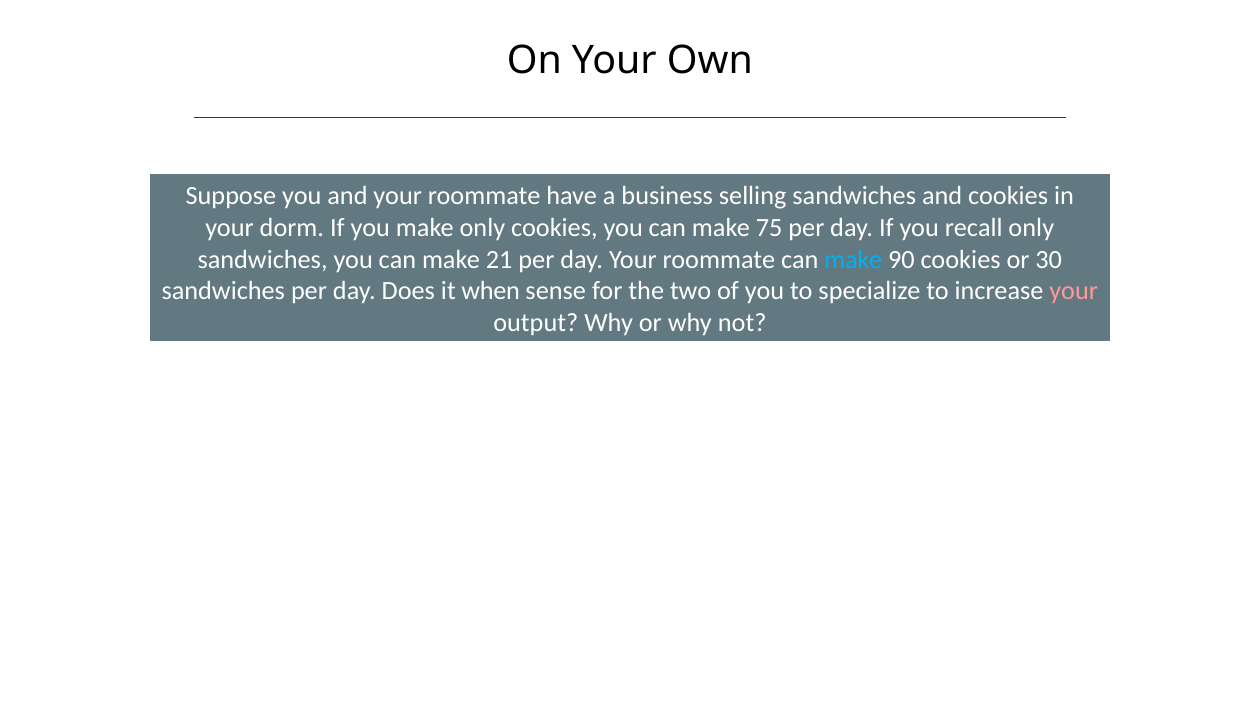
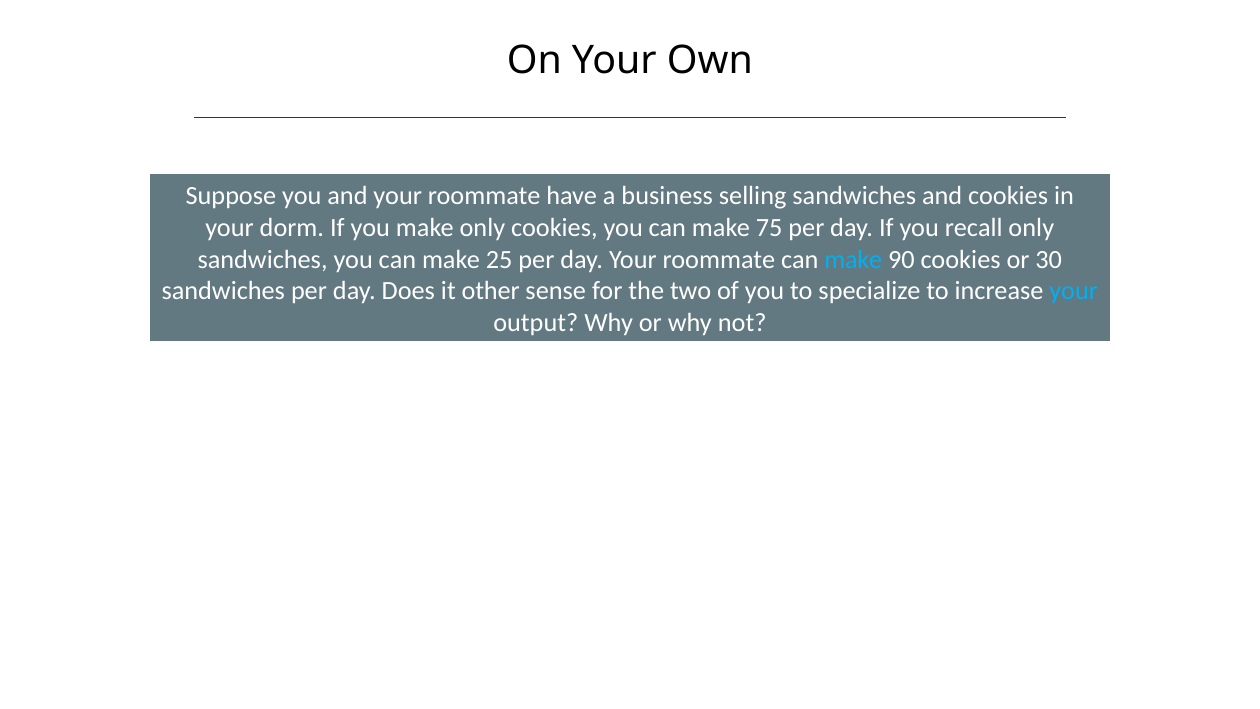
21: 21 -> 25
when: when -> other
your at (1074, 291) colour: pink -> light blue
